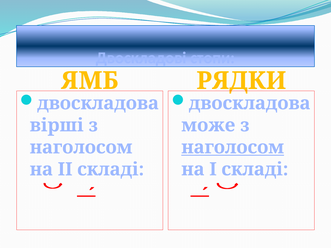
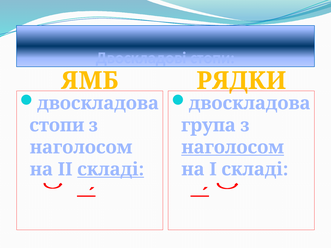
вірші at (57, 125): вірші -> стопи
може: може -> група
складі at (111, 170) underline: none -> present
